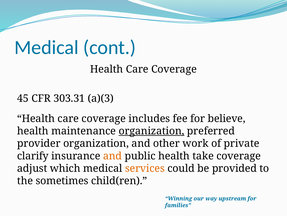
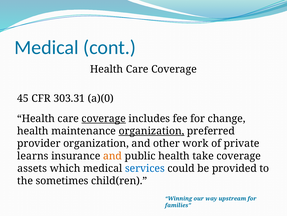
a)(3: a)(3 -> a)(0
coverage at (104, 118) underline: none -> present
believe: believe -> change
clarify: clarify -> learns
adjust: adjust -> assets
services colour: orange -> blue
